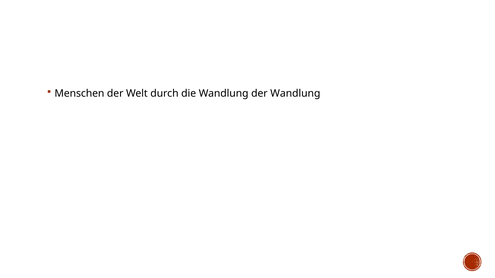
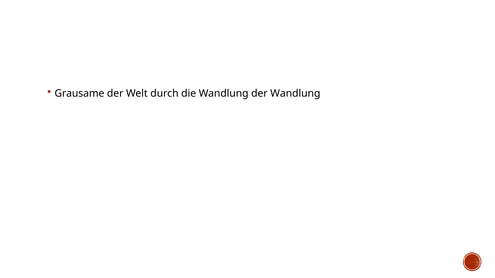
Menschen: Menschen -> Grausame
